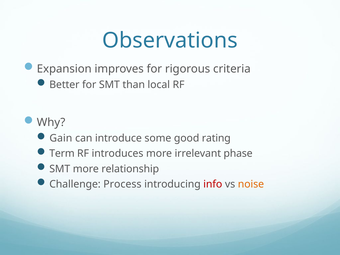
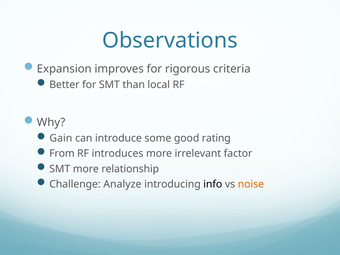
Term: Term -> From
phase: phase -> factor
Process: Process -> Analyze
info colour: red -> black
